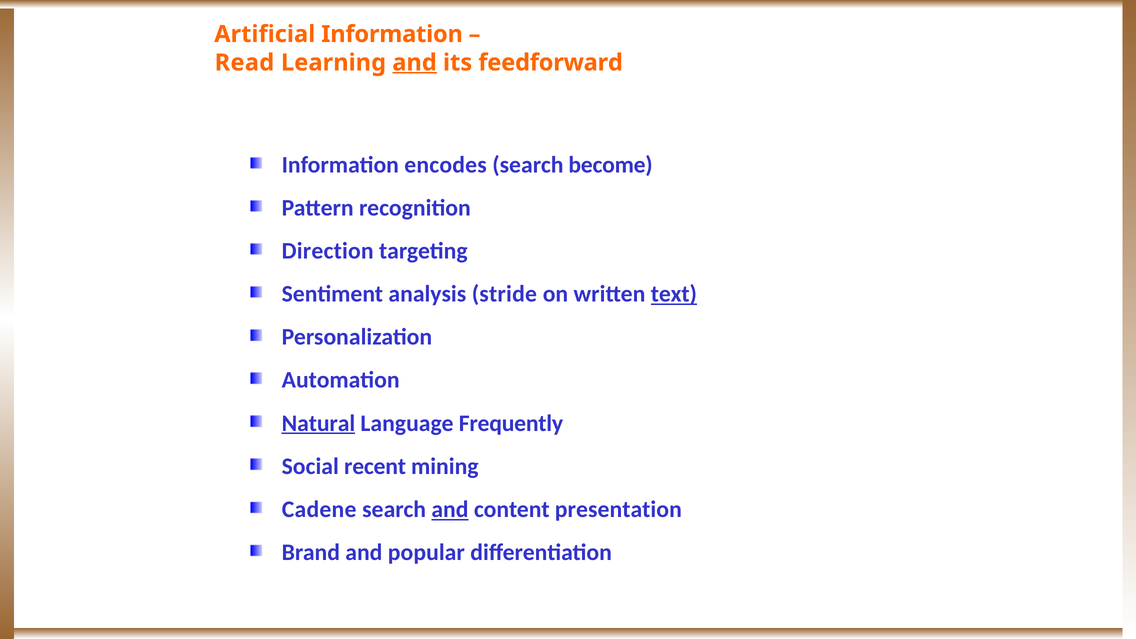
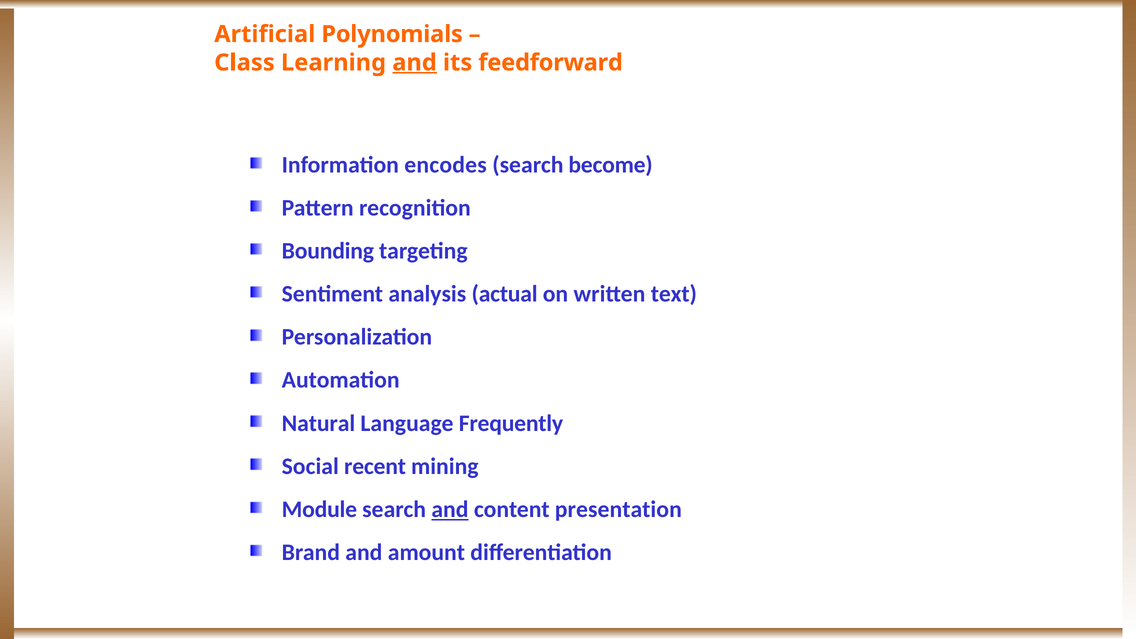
Artificial Information: Information -> Polynomials
Read: Read -> Class
Direction: Direction -> Bounding
stride: stride -> actual
text underline: present -> none
Natural underline: present -> none
Cadene: Cadene -> Module
popular: popular -> amount
